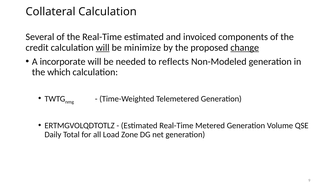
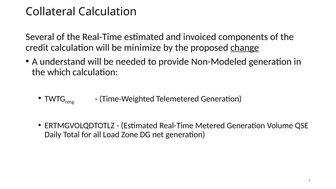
will at (103, 48) underline: present -> none
incorporate: incorporate -> understand
reflects: reflects -> provide
